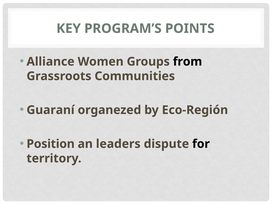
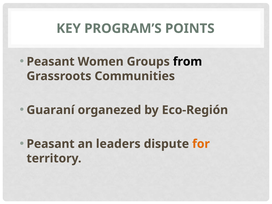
Alliance at (51, 62): Alliance -> Peasant
Position at (51, 144): Position -> Peasant
for colour: black -> orange
